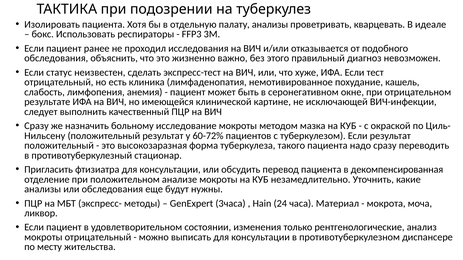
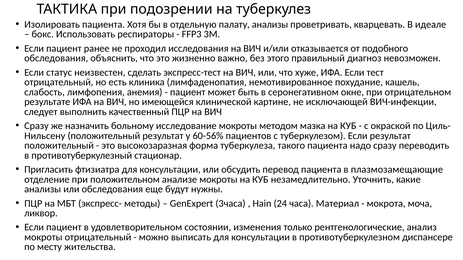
60-72%: 60-72% -> 60-56%
декомпенсированная: декомпенсированная -> плазмозамещающие
